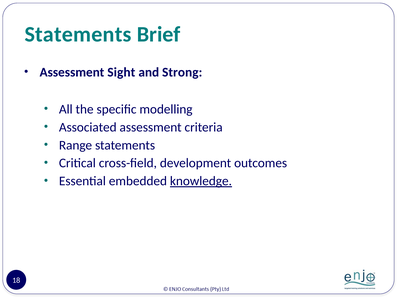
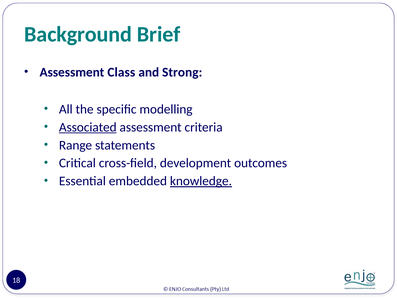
Statements at (78, 34): Statements -> Background
Sight: Sight -> Class
Associated underline: none -> present
